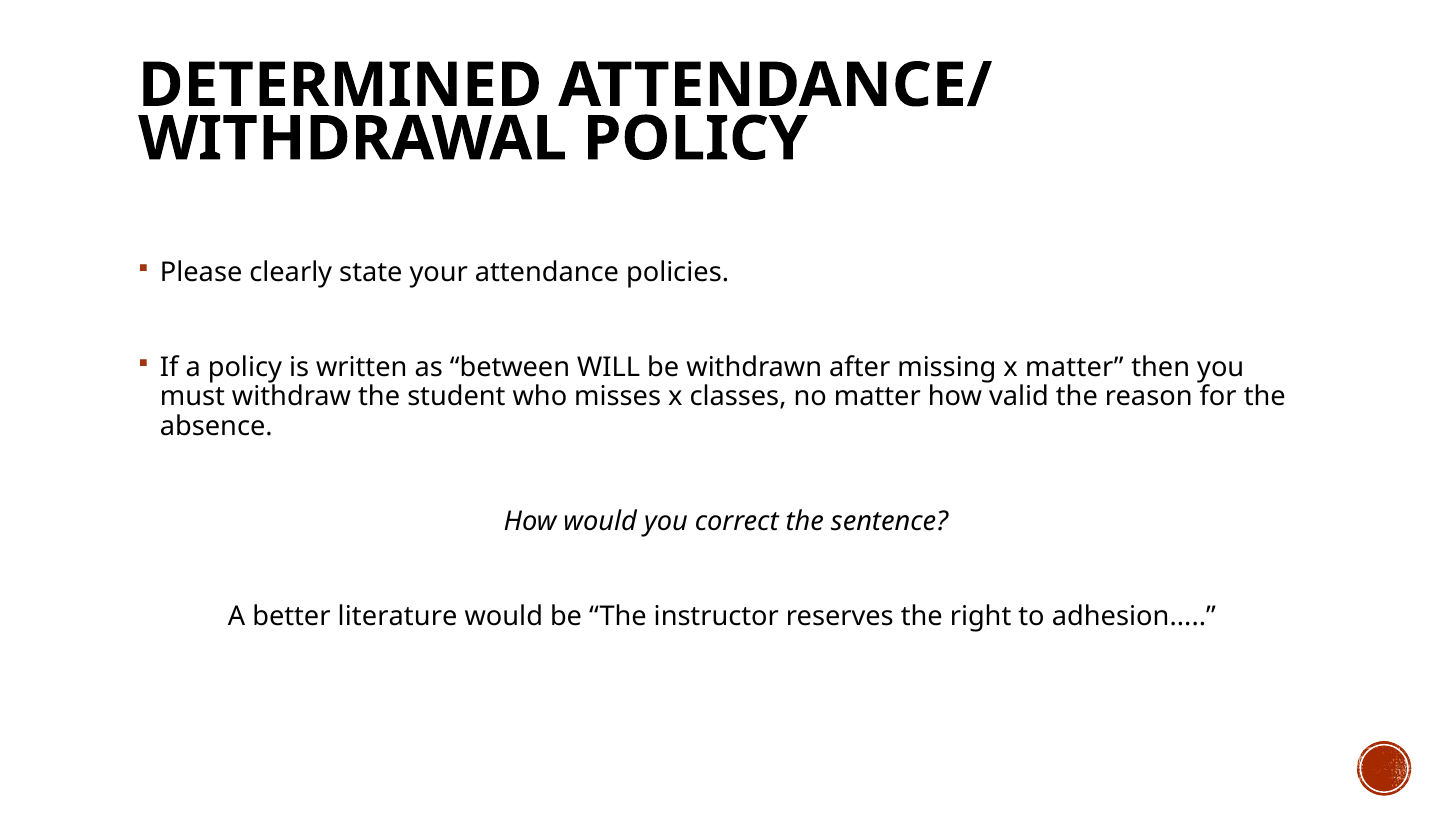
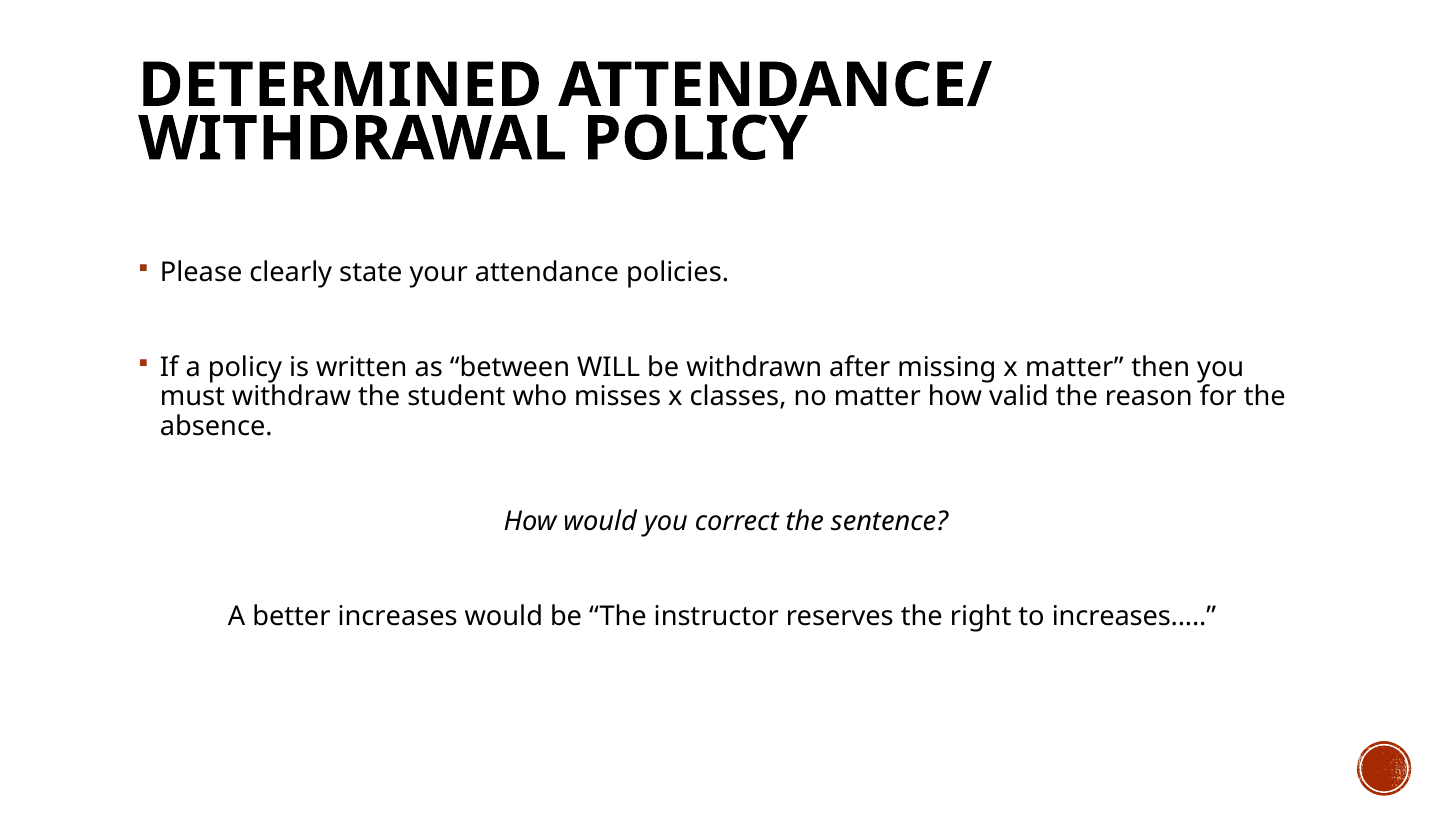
better literature: literature -> increases
to adhesion: adhesion -> increases
